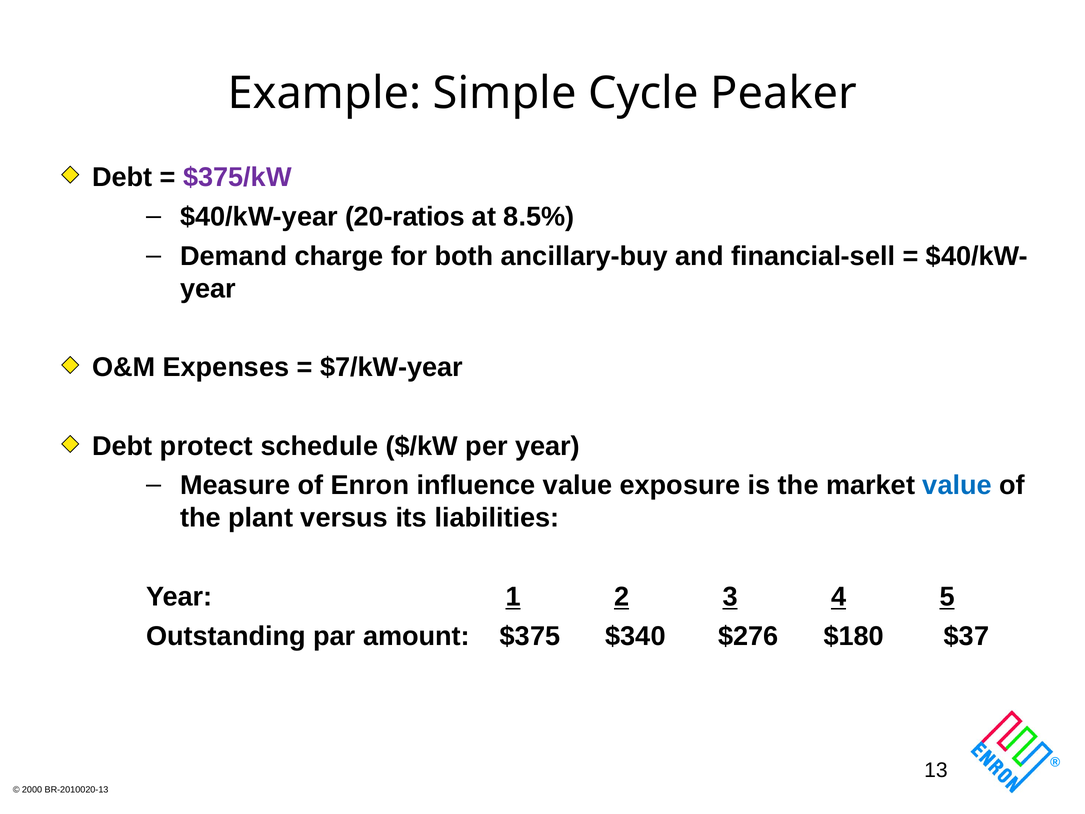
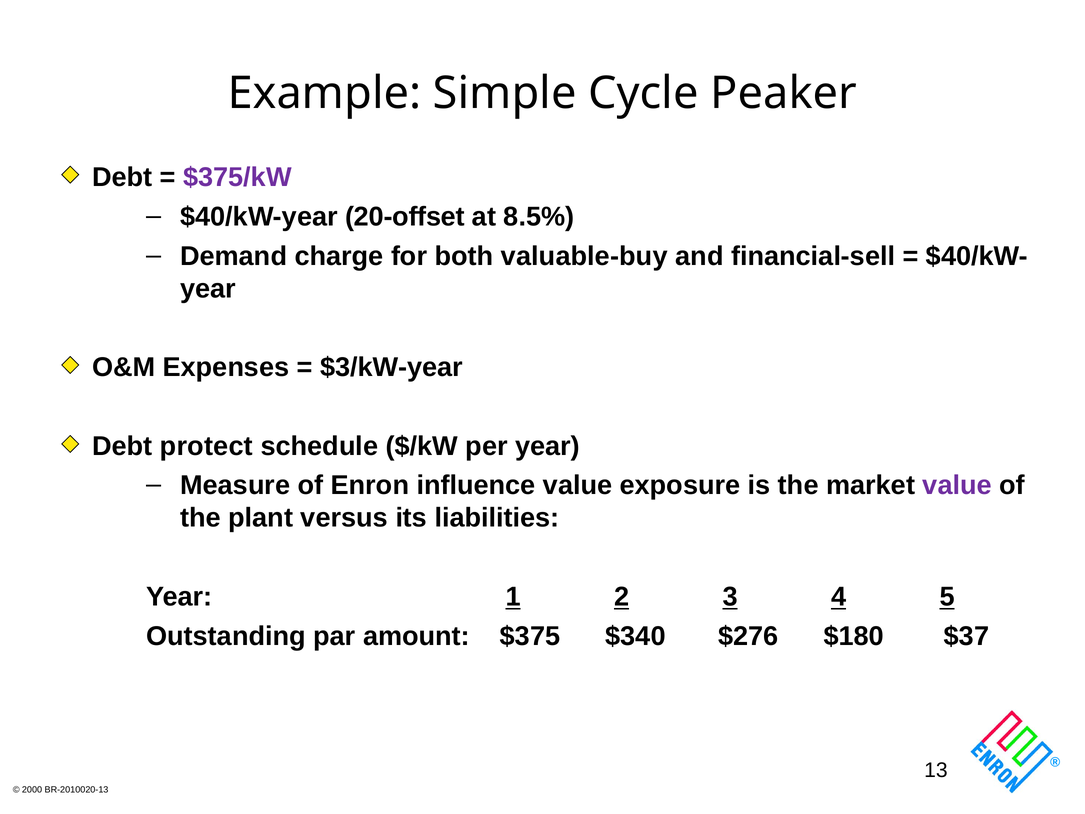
20-ratios: 20-ratios -> 20-offset
ancillary-buy: ancillary-buy -> valuable-buy
$7/kW-year: $7/kW-year -> $3/kW-year
value at (957, 485) colour: blue -> purple
